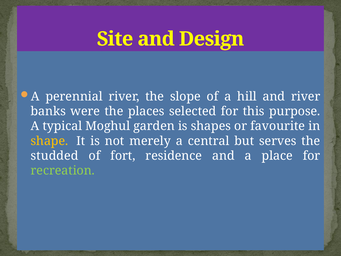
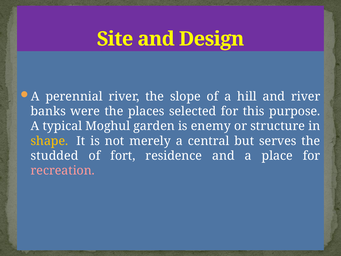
shapes: shapes -> enemy
favourite: favourite -> structure
recreation colour: light green -> pink
